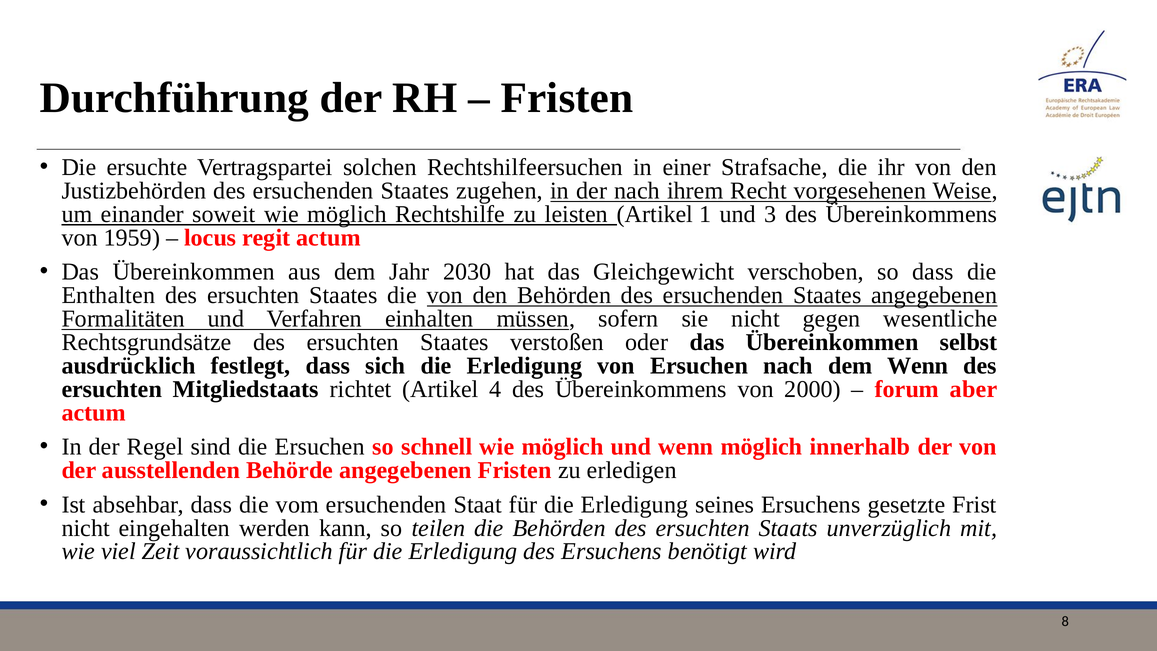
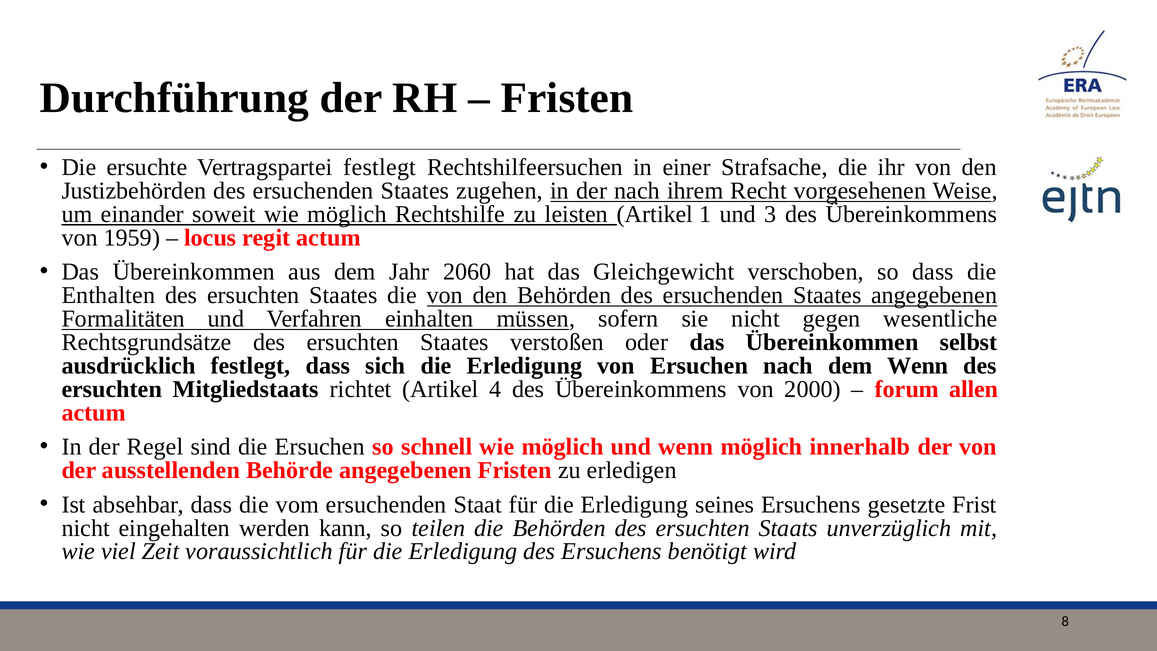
Vertragspartei solchen: solchen -> festlegt
2030: 2030 -> 2060
aber: aber -> allen
